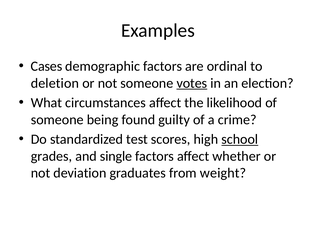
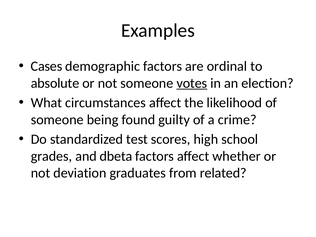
deletion: deletion -> absolute
school underline: present -> none
single: single -> dbeta
weight: weight -> related
